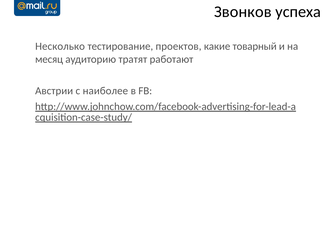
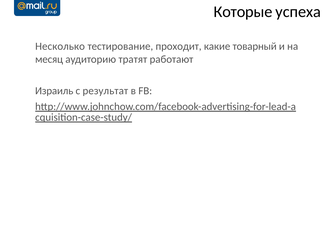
Звонков: Звонков -> Которые
проектов: проектов -> проходит
Австрии: Австрии -> Израиль
наиболее: наиболее -> результат
